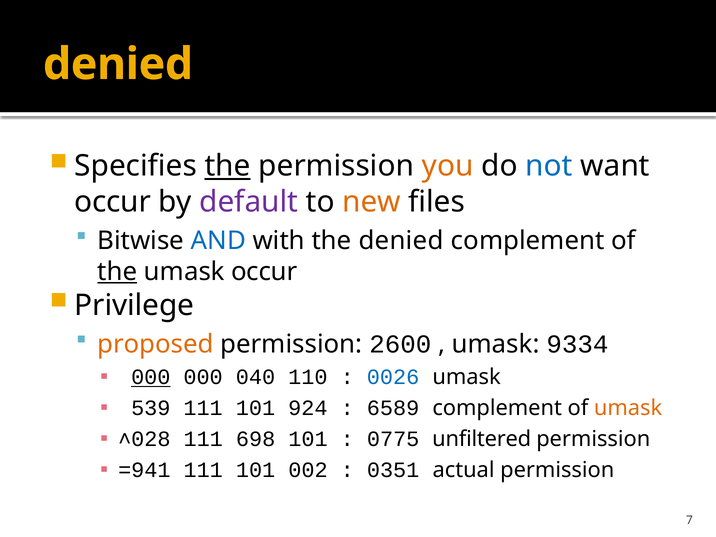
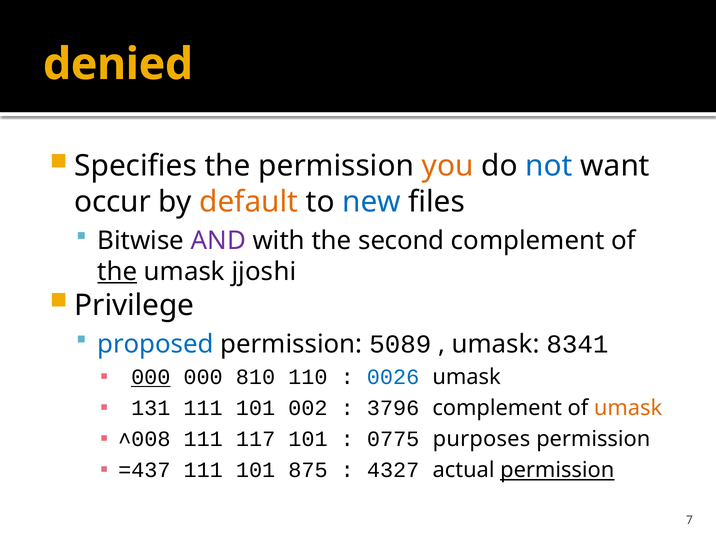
the at (228, 166) underline: present -> none
default colour: purple -> orange
new colour: orange -> blue
AND colour: blue -> purple
the denied: denied -> second
umask occur: occur -> jjoshi
proposed colour: orange -> blue
2600: 2600 -> 5089
9334: 9334 -> 8341
040: 040 -> 810
539: 539 -> 131
924: 924 -> 002
6589: 6589 -> 3796
˄028: ˄028 -> ˄008
698: 698 -> 117
unfiltered: unfiltered -> purposes
=941: =941 -> =437
002: 002 -> 875
0351: 0351 -> 4327
permission at (557, 470) underline: none -> present
